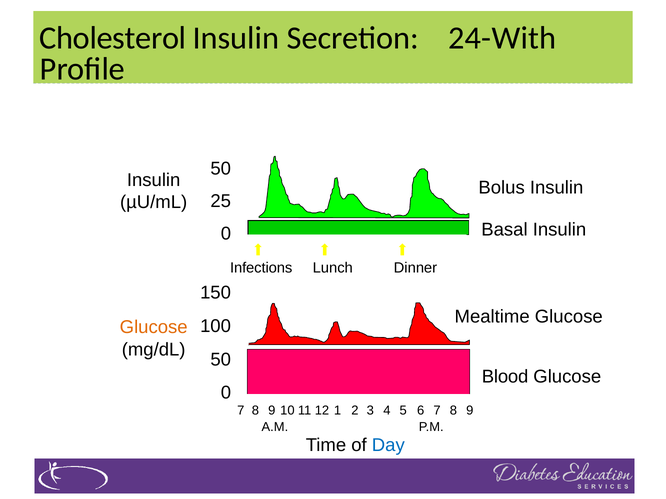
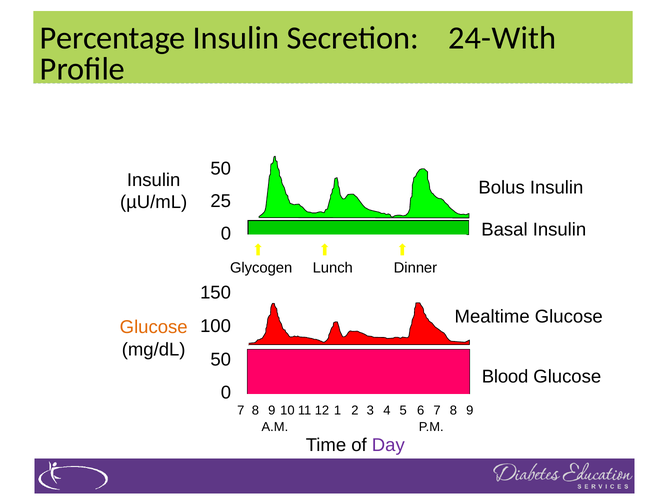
Cholesterol: Cholesterol -> Percentage
Infections: Infections -> Glycogen
Day colour: blue -> purple
